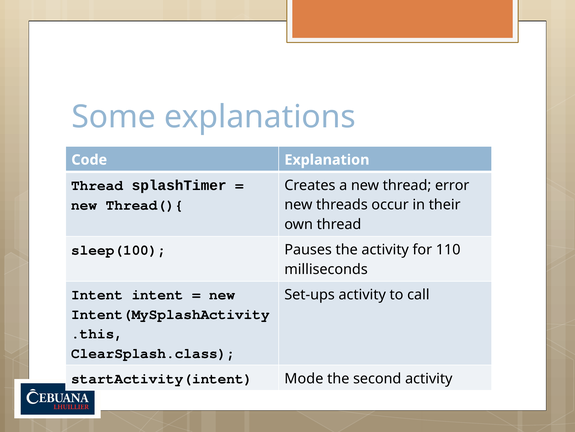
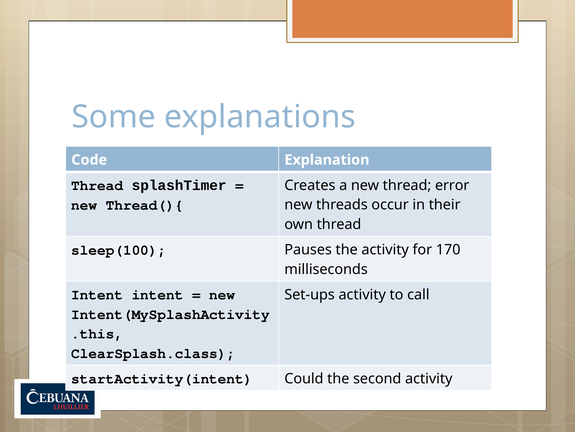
110: 110 -> 170
Mode: Mode -> Could
